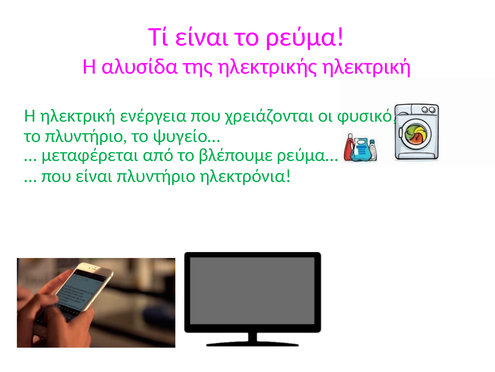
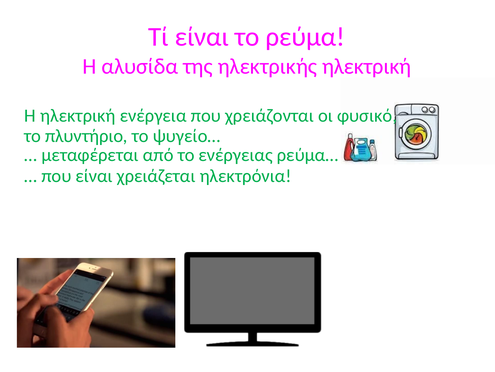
βλέπουμε: βλέπουμε -> ενέργειας
είναι πλυντήριο: πλυντήριο -> χρειάζεται
